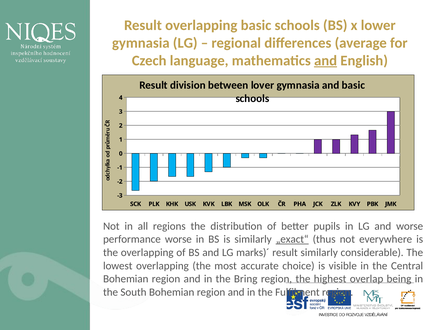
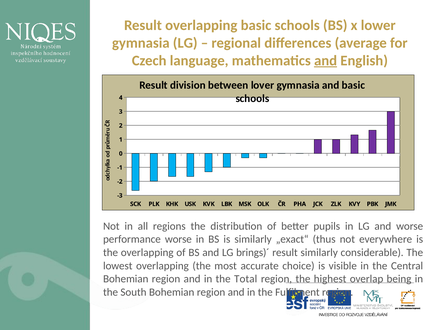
„exact“ underline: present -> none
marks)´: marks)´ -> brings)´
Bring: Bring -> Total
